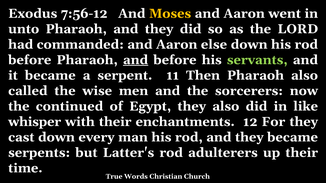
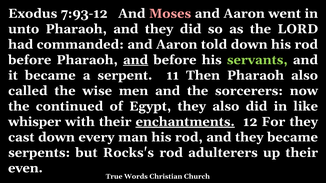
7:56-12: 7:56-12 -> 7:93-12
Moses colour: yellow -> pink
else: else -> told
enchantments underline: none -> present
Latter's: Latter's -> Rocks's
time: time -> even
